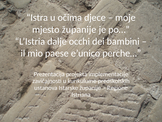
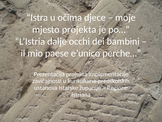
mjesto županije: županije -> projekta
